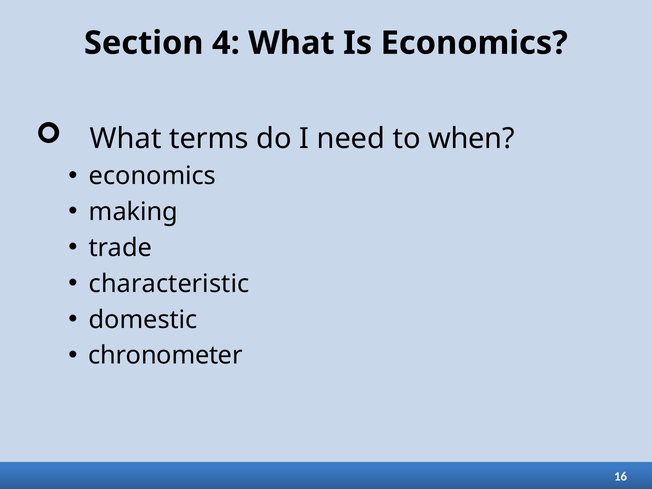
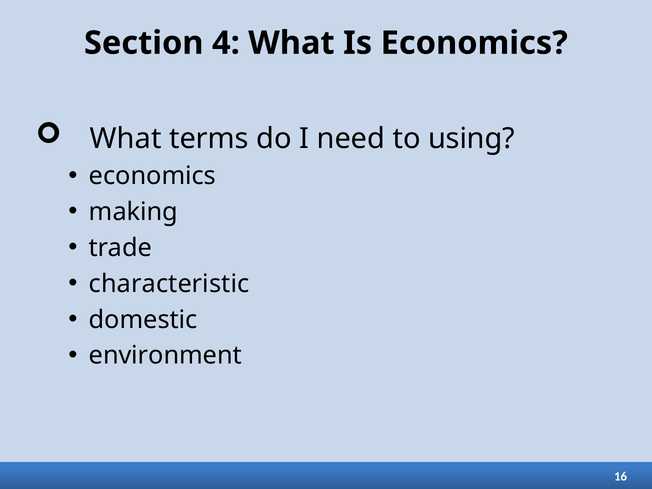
when: when -> using
chronometer: chronometer -> environment
